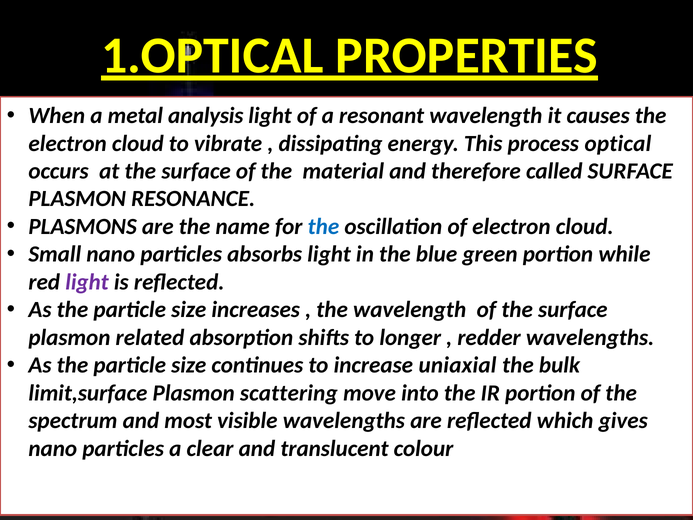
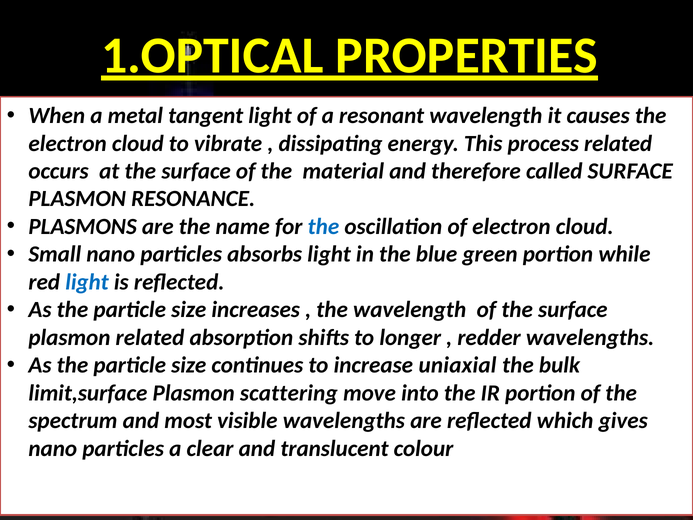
analysis: analysis -> tangent
process optical: optical -> related
light at (87, 282) colour: purple -> blue
